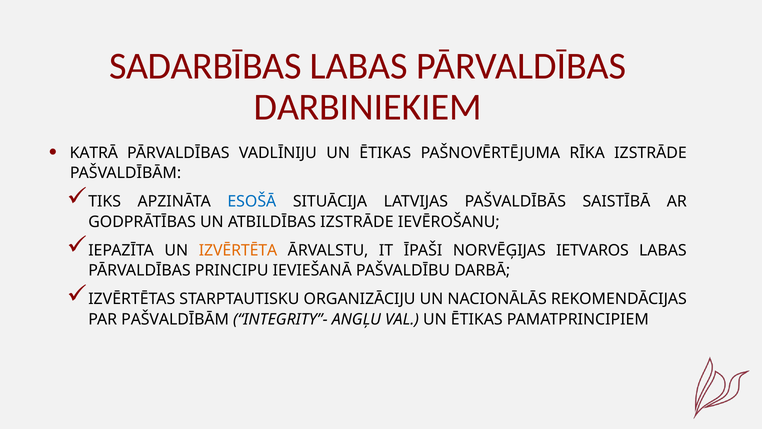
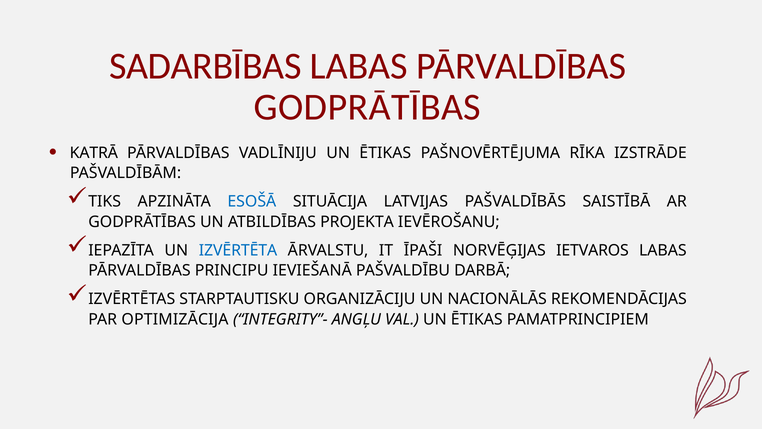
DARBINIEKIEM at (368, 107): DARBINIEKIEM -> GODPRĀTĪBAS
ATBILDĪBAS IZSTRĀDE: IZSTRĀDE -> PROJEKTA
IZVĒRTĒTA colour: orange -> blue
PAR PAŠVALDĪBĀM: PAŠVALDĪBĀM -> OPTIMIZĀCIJA
